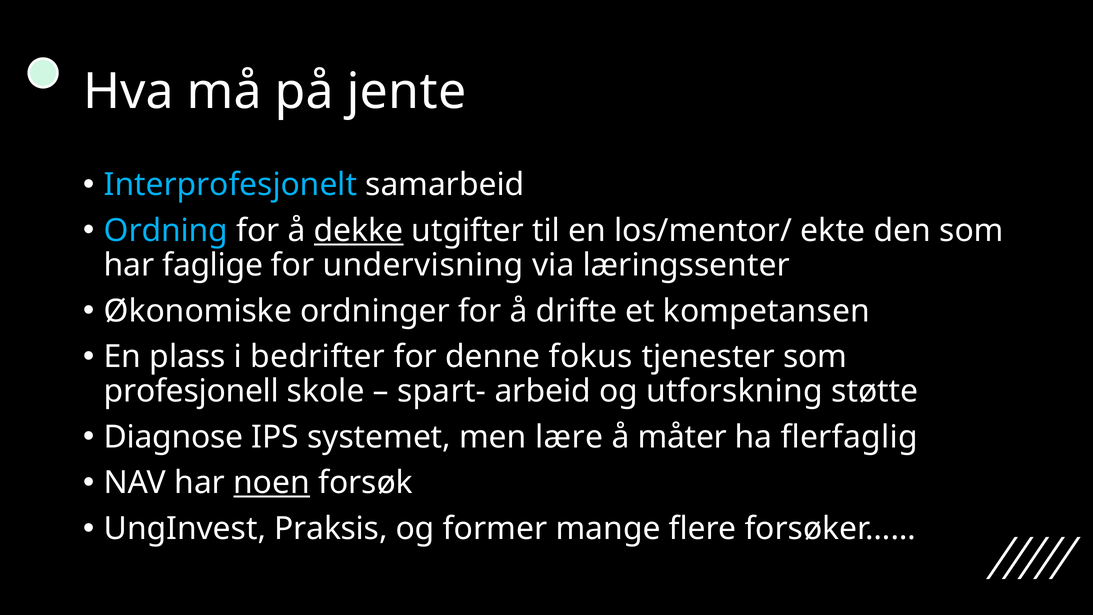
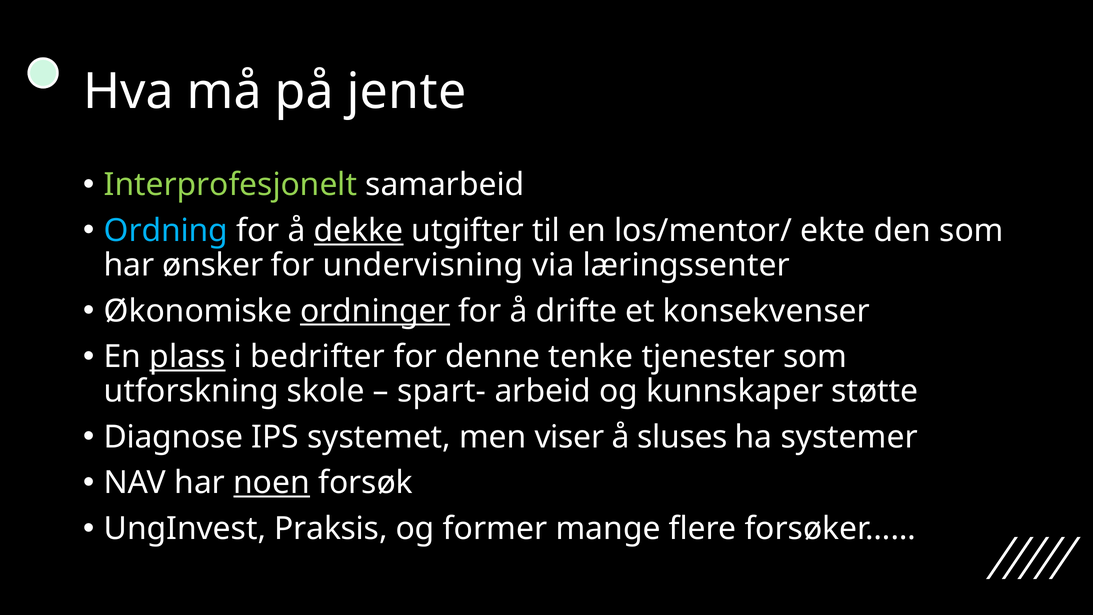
Interprofesjonelt colour: light blue -> light green
faglige: faglige -> ønsker
ordninger underline: none -> present
kompetansen: kompetansen -> konsekvenser
plass underline: none -> present
fokus: fokus -> tenke
profesjonell: profesjonell -> utforskning
utforskning: utforskning -> kunnskaper
lære: lære -> viser
måter: måter -> sluses
flerfaglig: flerfaglig -> systemer
